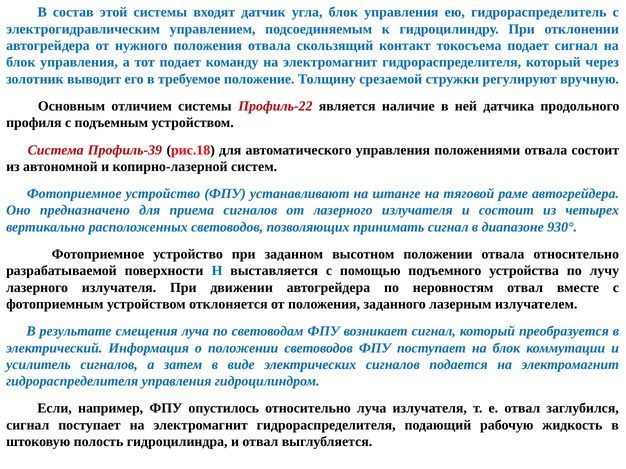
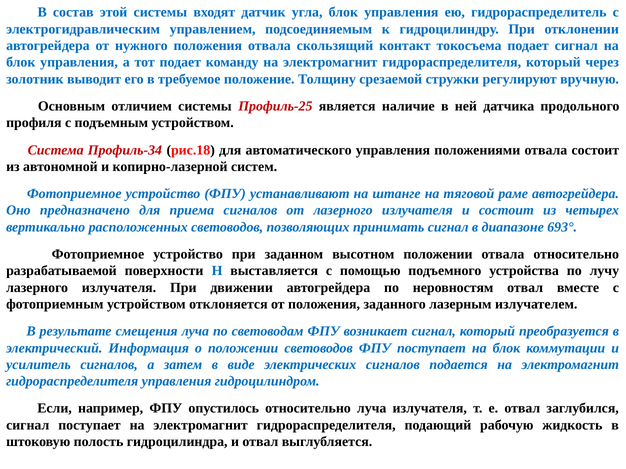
Профиль-22: Профиль-22 -> Профиль-25
Профиль-39: Профиль-39 -> Профиль-34
930°: 930° -> 693°
